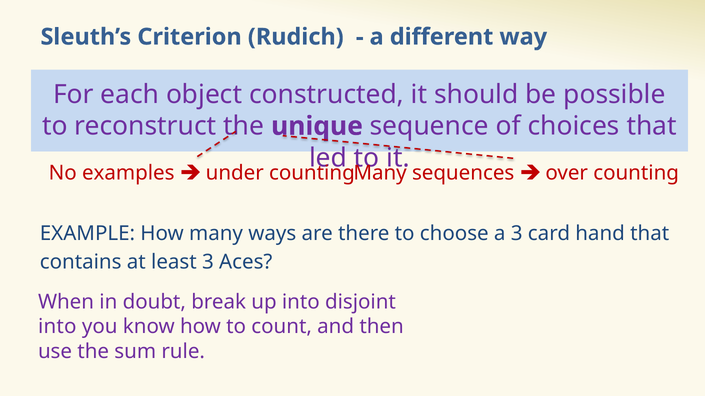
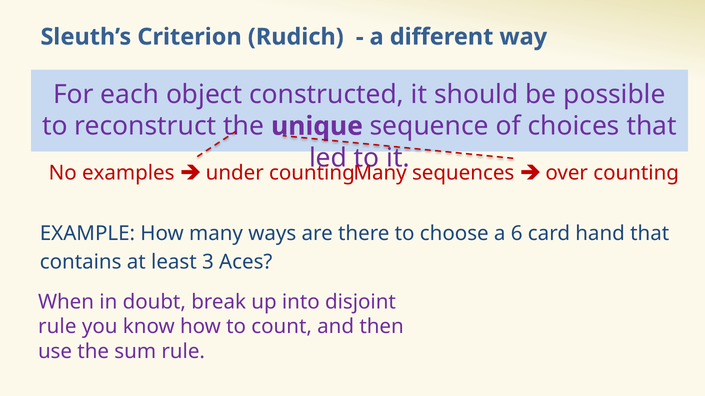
a 3: 3 -> 6
into at (57, 327): into -> rule
